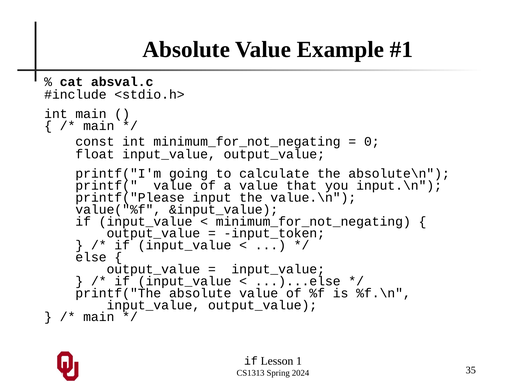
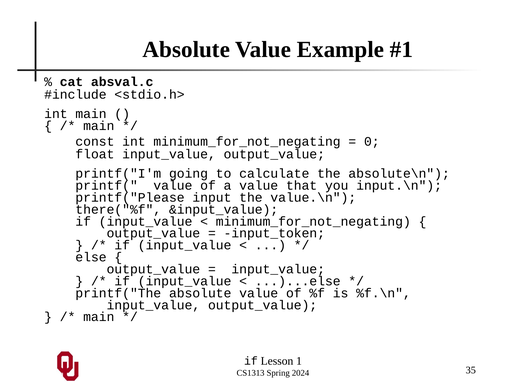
value("%f: value("%f -> there("%f
